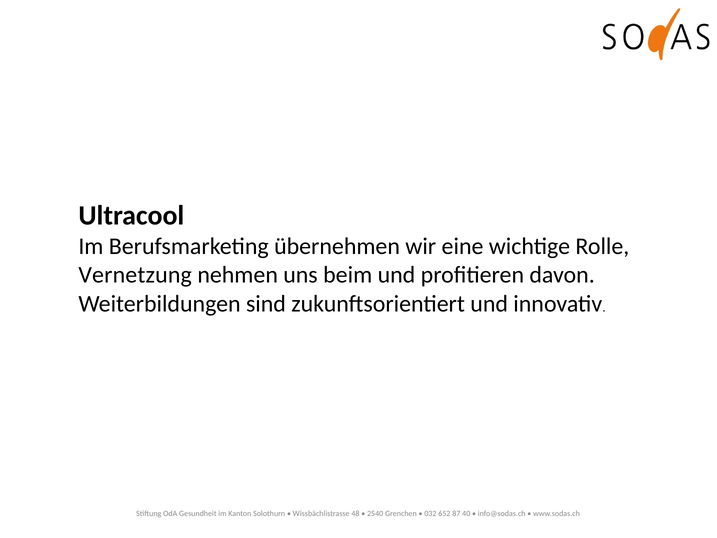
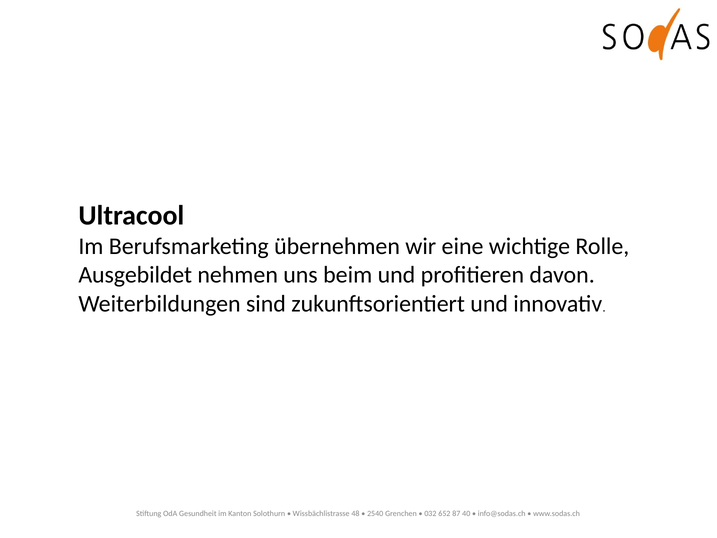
Vernetzung: Vernetzung -> Ausgebildet
